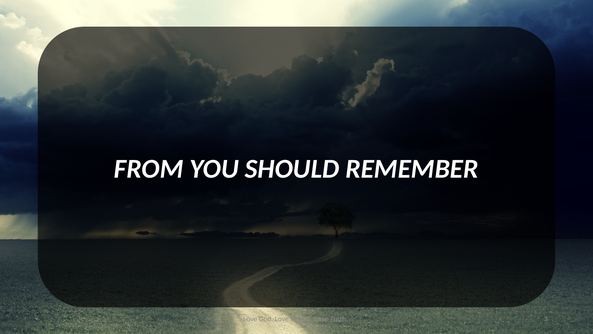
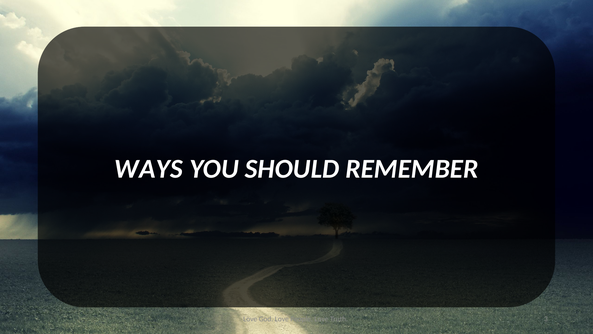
FROM: FROM -> WAYS
